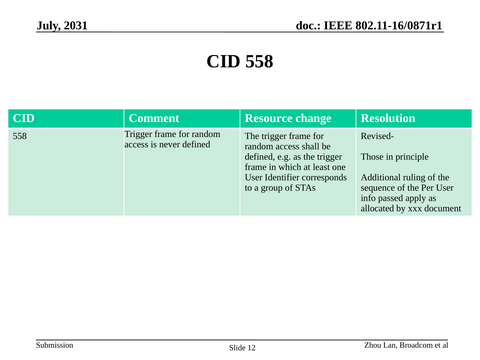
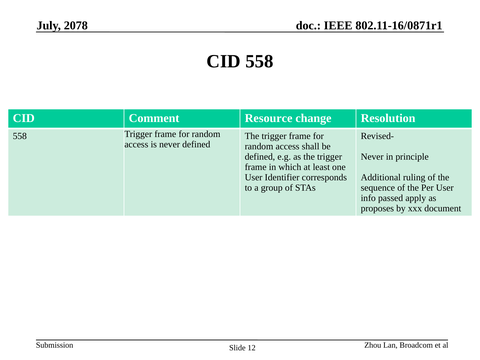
2031: 2031 -> 2078
Those at (372, 157): Those -> Never
allocated: allocated -> proposes
